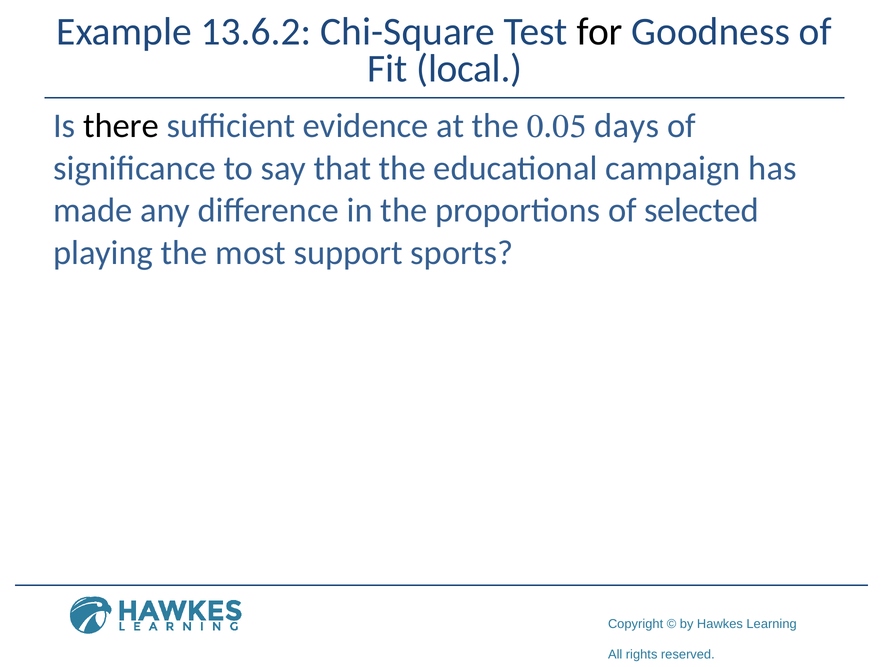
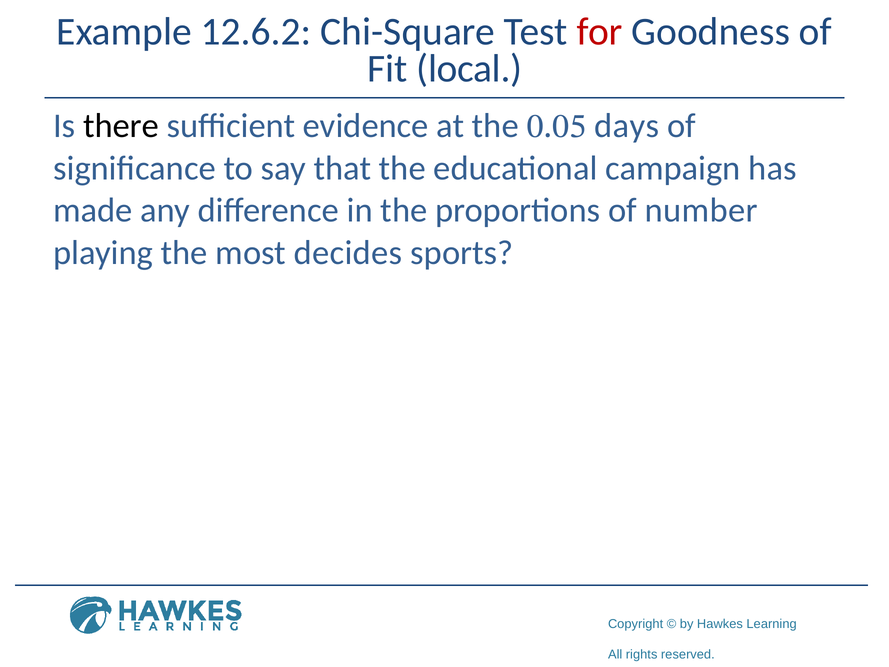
13.6.2: 13.6.2 -> 12.6.2
for colour: black -> red
selected: selected -> number
support: support -> decides
